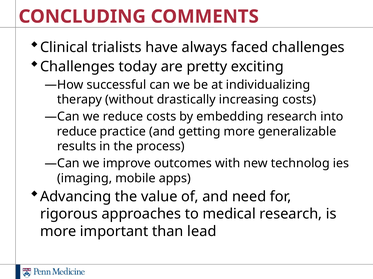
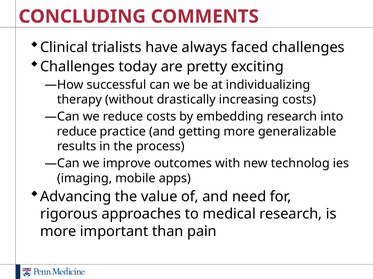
lead: lead -> pain
